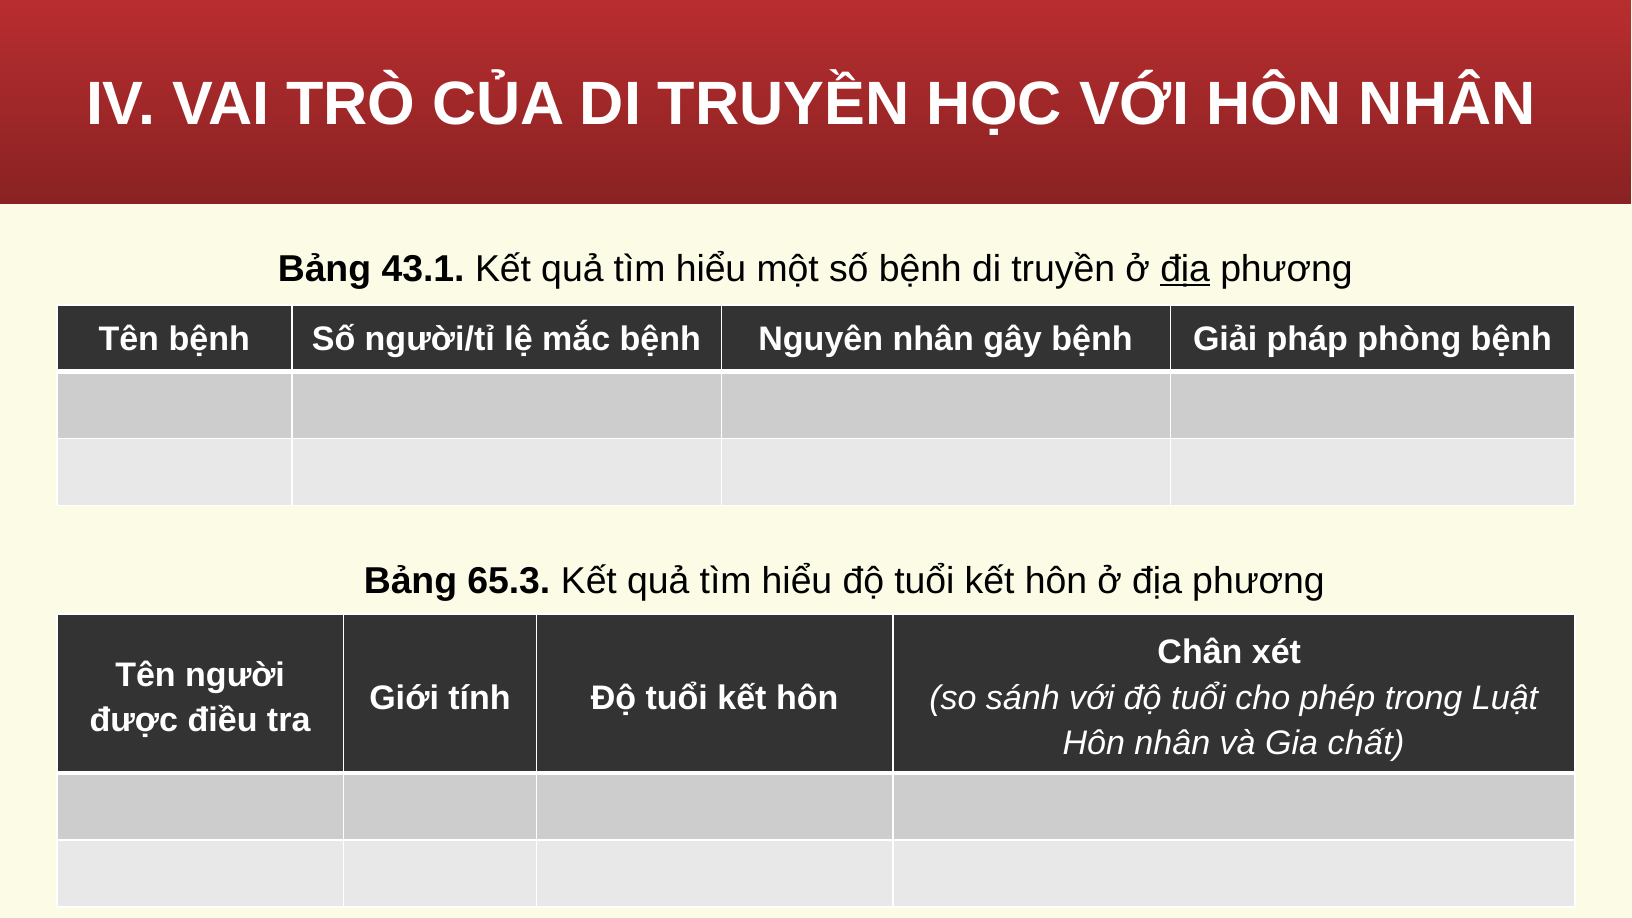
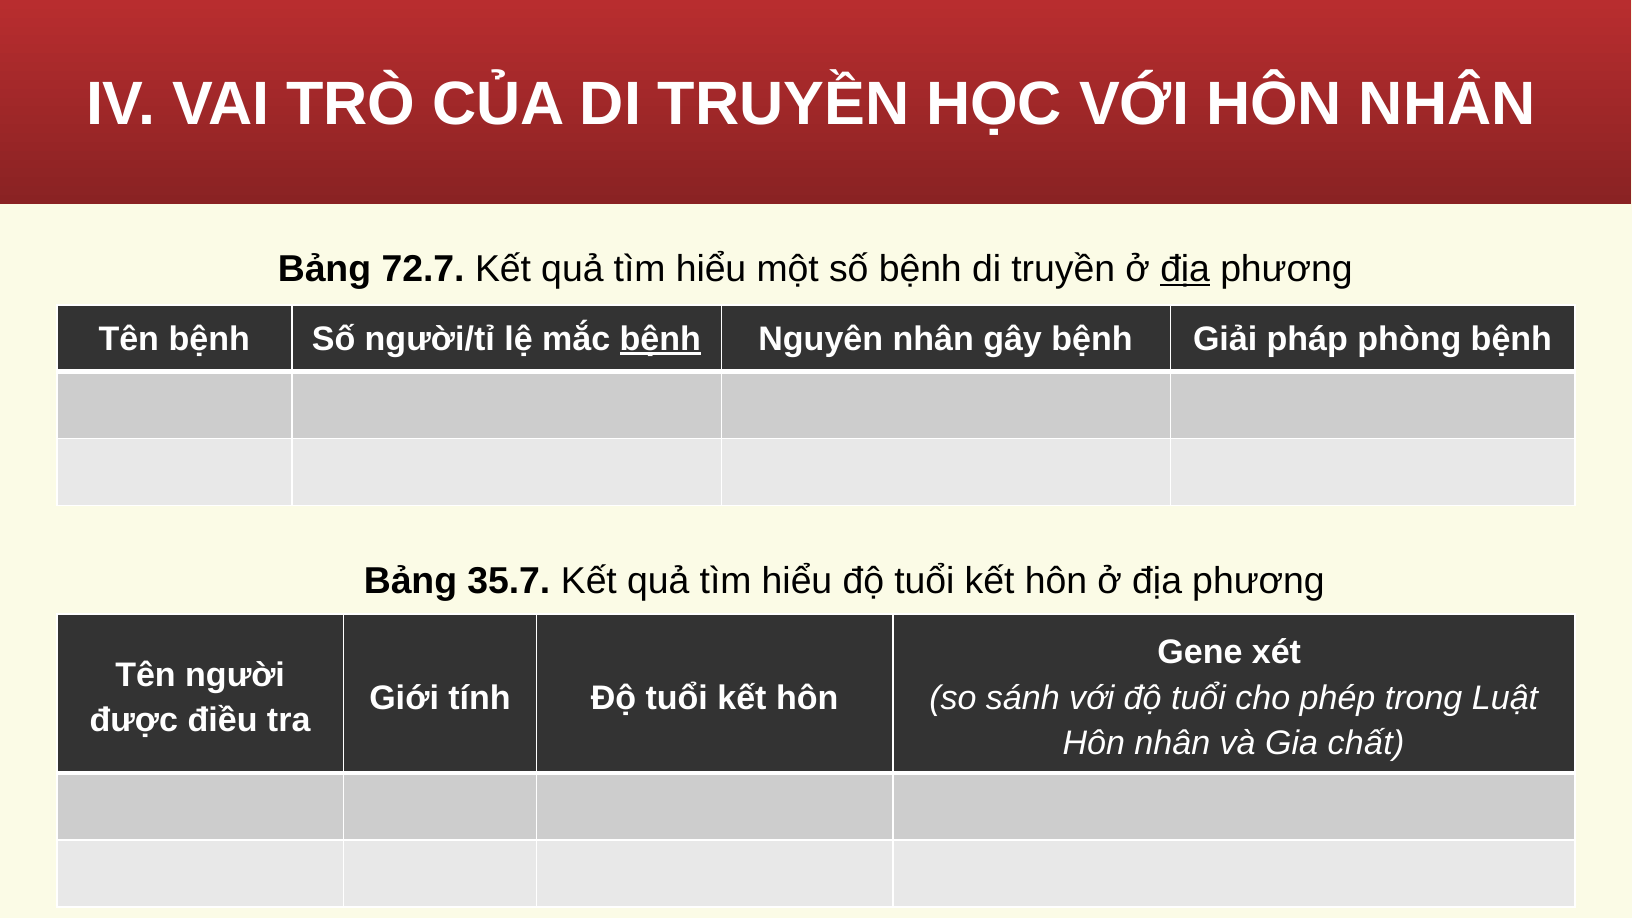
43.1: 43.1 -> 72.7
bệnh at (660, 339) underline: none -> present
65.3: 65.3 -> 35.7
Chân: Chân -> Gene
